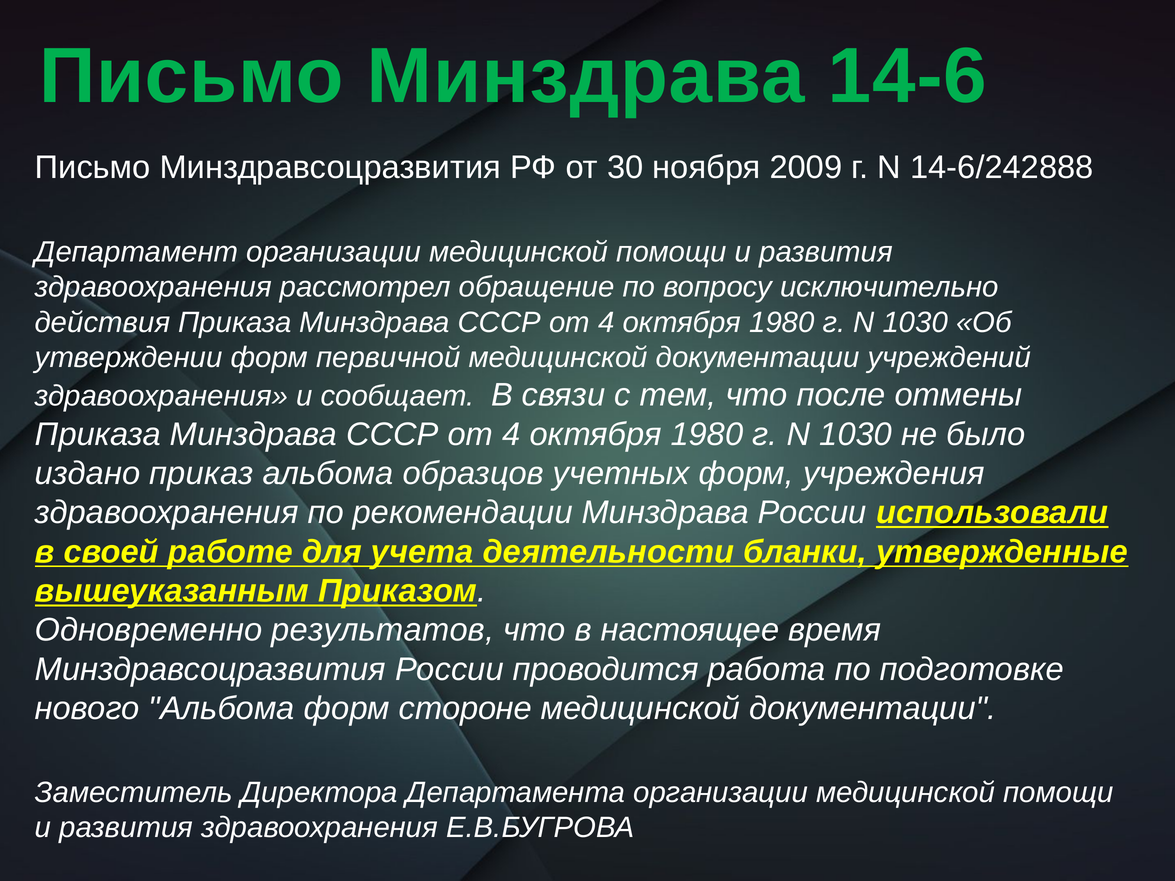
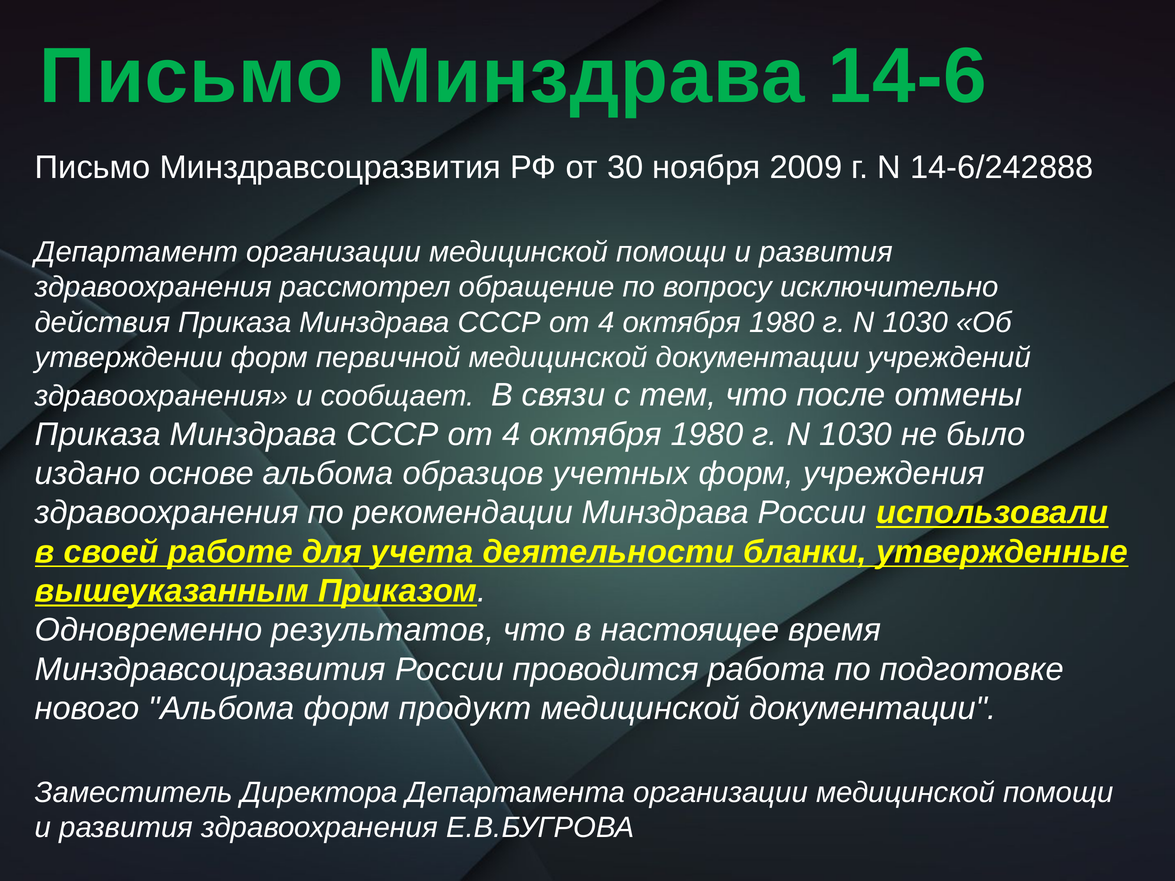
приказ: приказ -> основе
стороне: стороне -> продукт
